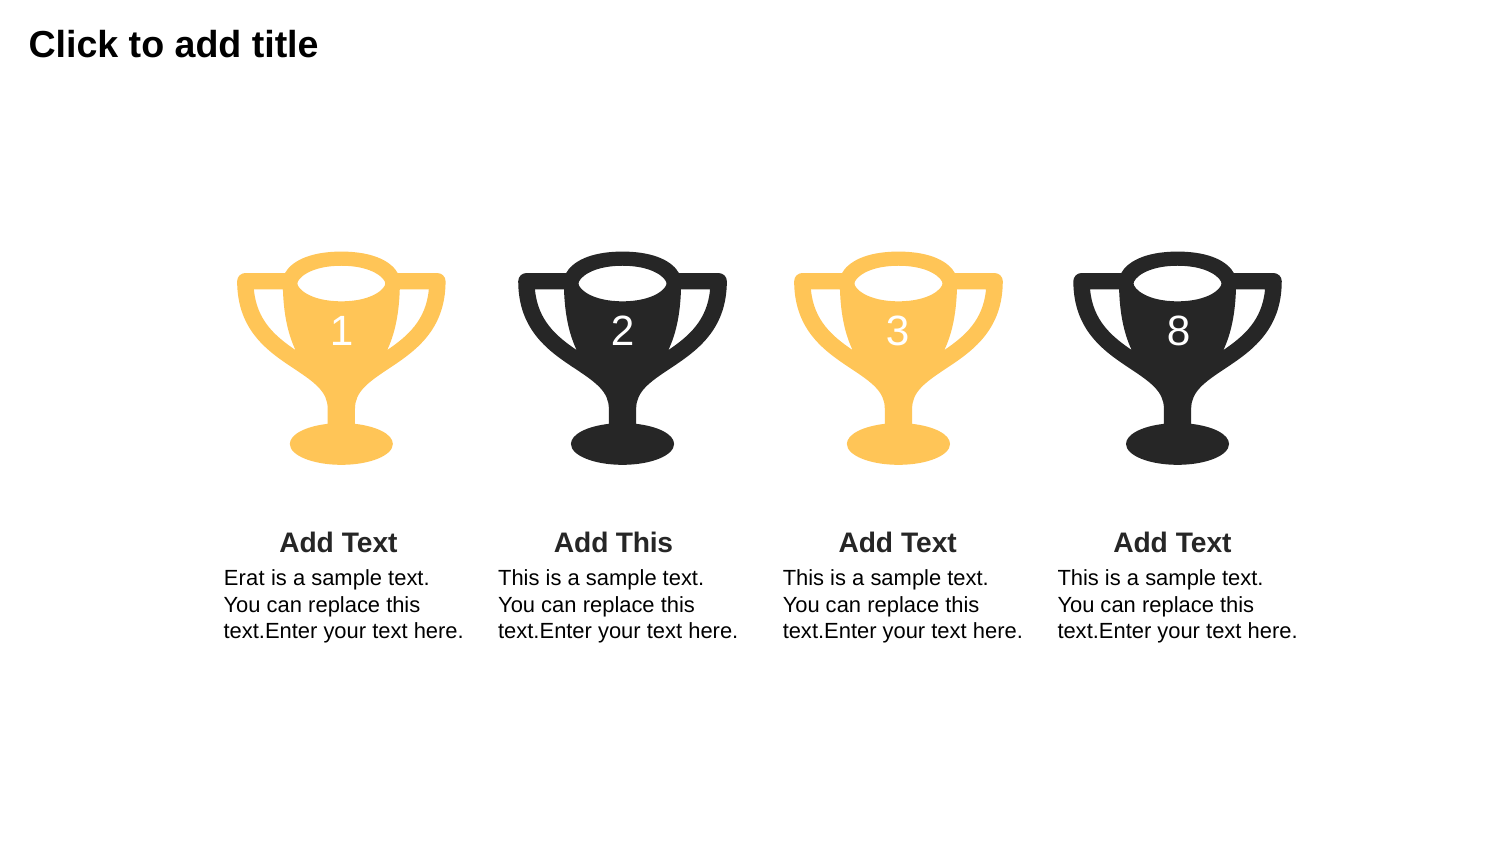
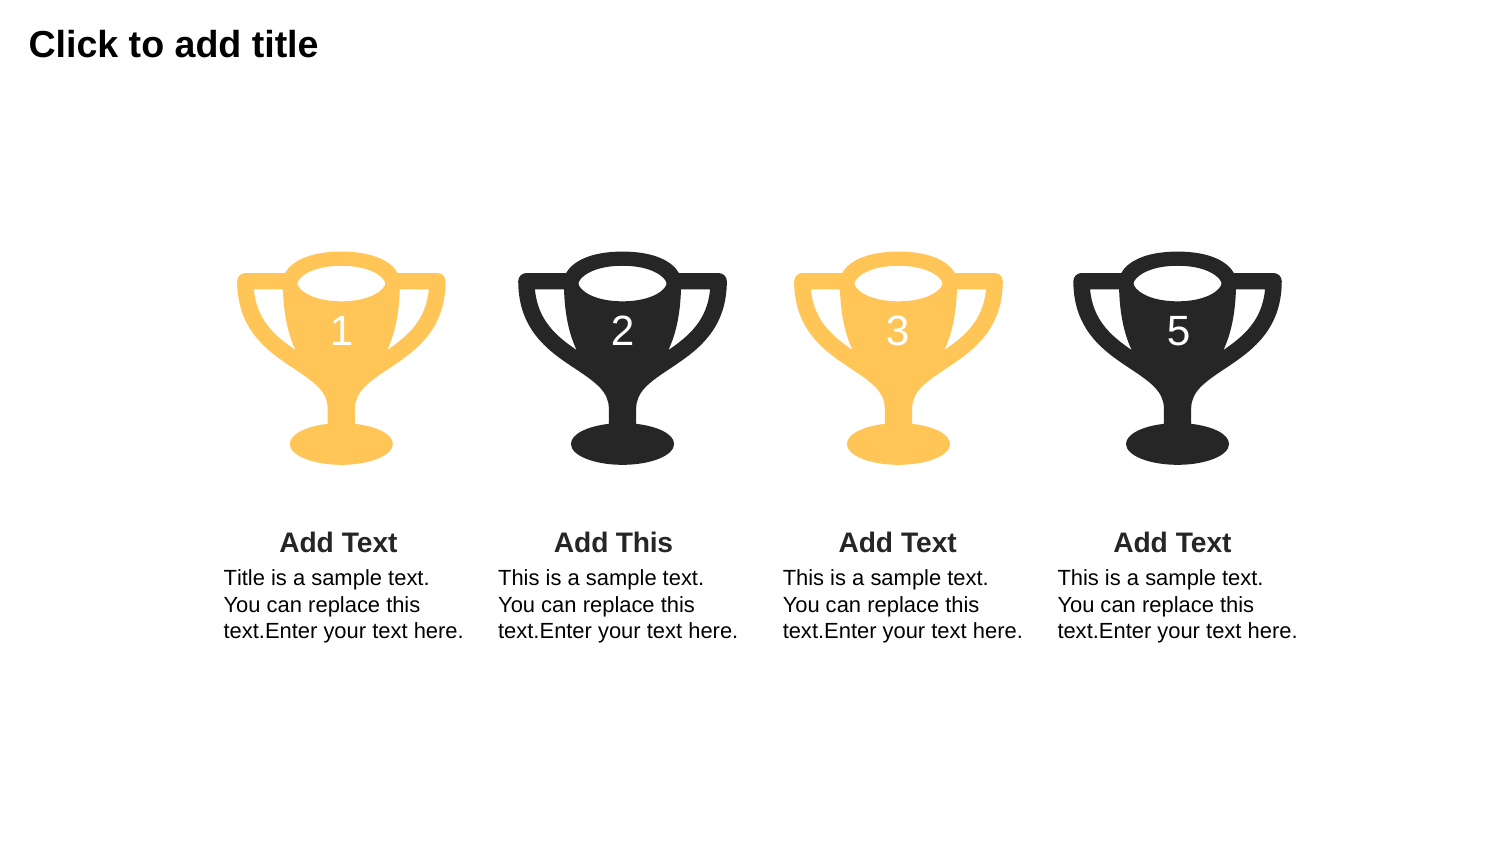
8: 8 -> 5
Erat at (244, 578): Erat -> Title
